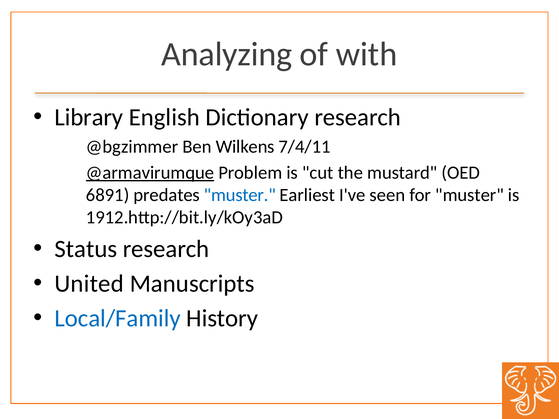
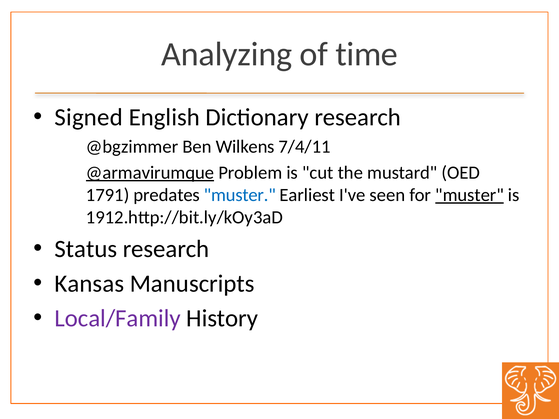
with: with -> time
Library: Library -> Signed
6891: 6891 -> 1791
muster at (470, 195) underline: none -> present
United: United -> Kansas
Local/Family colour: blue -> purple
